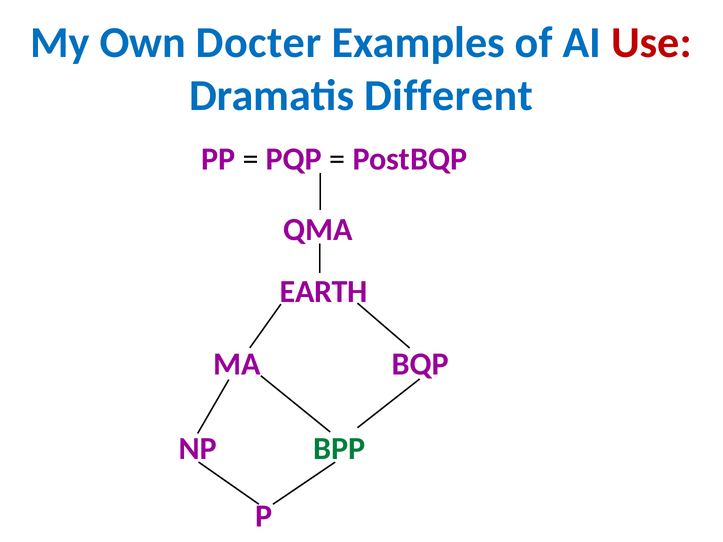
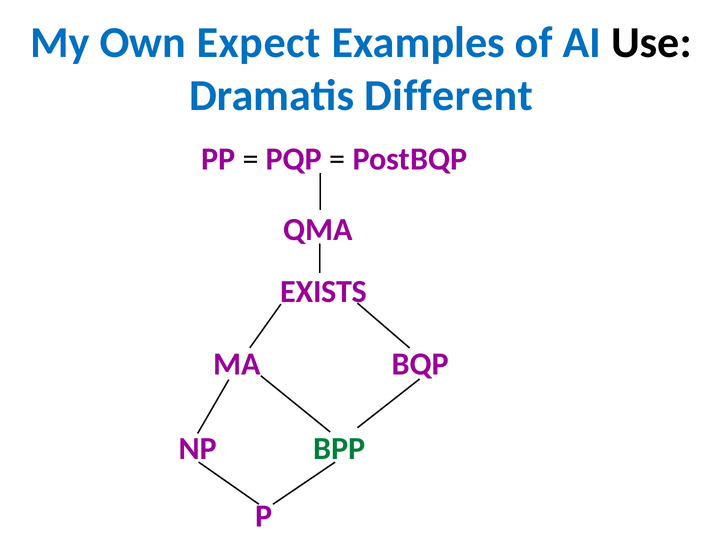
Docter: Docter -> Expect
Use colour: red -> black
EARTH: EARTH -> EXISTS
